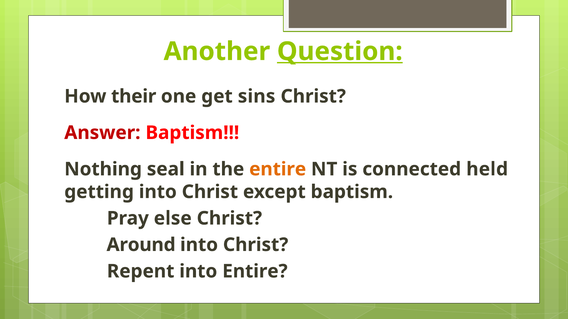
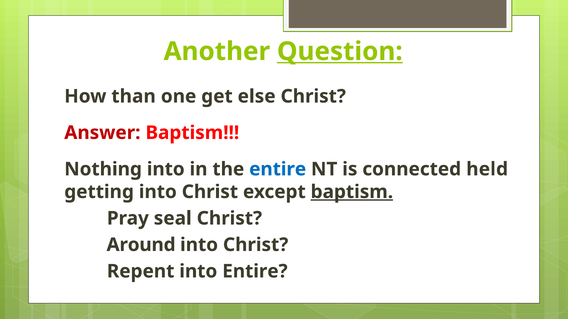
their: their -> than
sins: sins -> else
Nothing seal: seal -> into
entire at (278, 169) colour: orange -> blue
baptism at (352, 192) underline: none -> present
else: else -> seal
